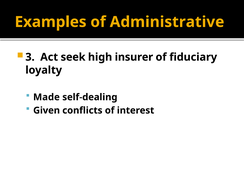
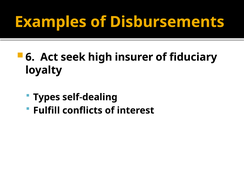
Administrative: Administrative -> Disbursements
3: 3 -> 6
Made: Made -> Types
Given: Given -> Fulfill
